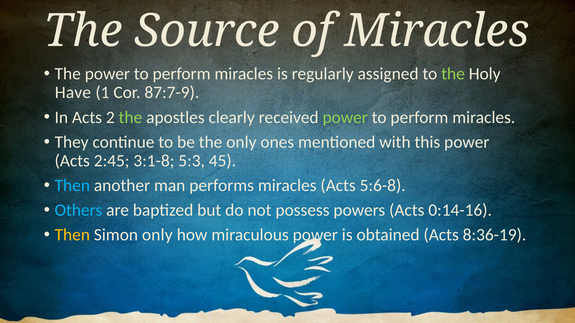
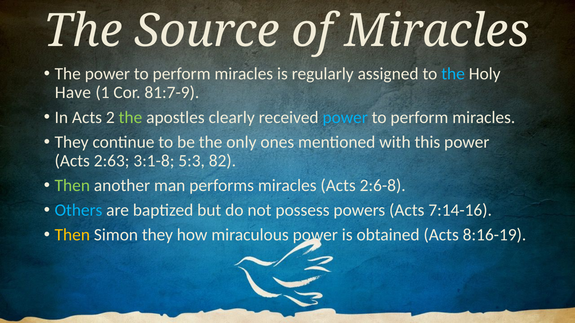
the at (453, 74) colour: light green -> light blue
87:7-9: 87:7-9 -> 81:7-9
power at (345, 117) colour: light green -> light blue
2:45: 2:45 -> 2:63
45: 45 -> 82
Then at (72, 186) colour: light blue -> light green
5:6-8: 5:6-8 -> 2:6-8
0:14-16: 0:14-16 -> 7:14-16
Simon only: only -> they
8:36-19: 8:36-19 -> 8:16-19
